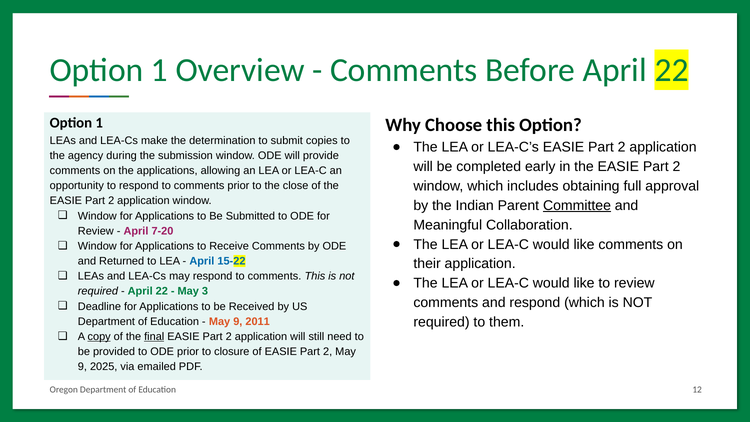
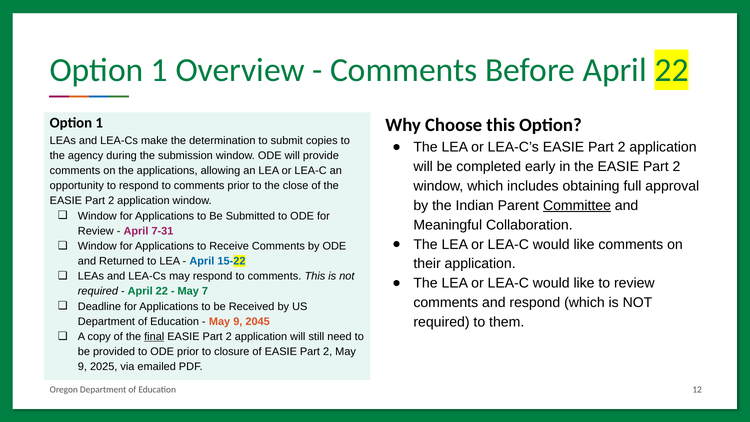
7-20: 7-20 -> 7-31
3: 3 -> 7
2011: 2011 -> 2045
copy underline: present -> none
